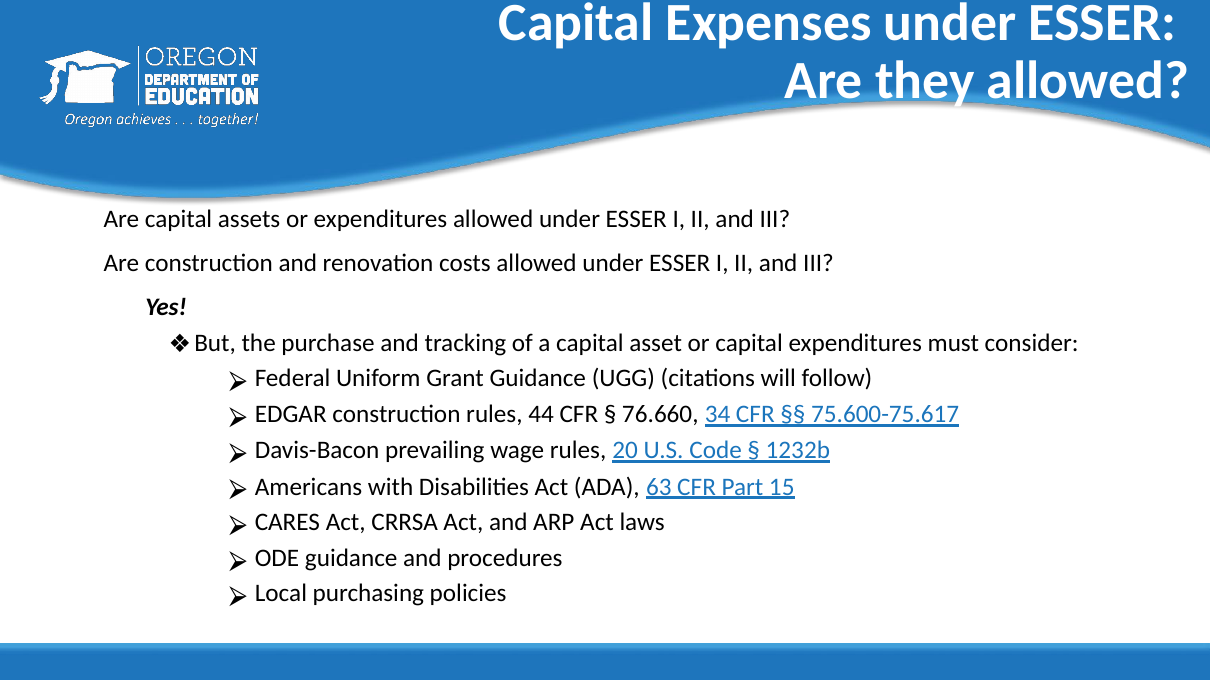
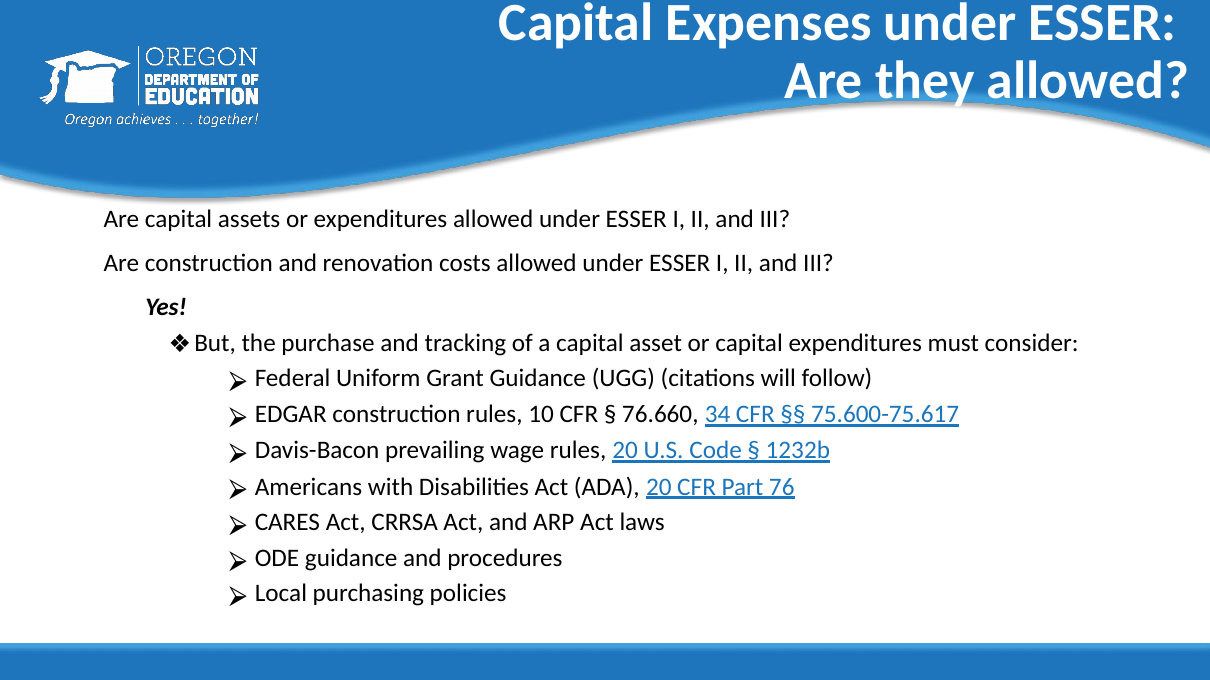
44: 44 -> 10
ADA 63: 63 -> 20
15: 15 -> 76
